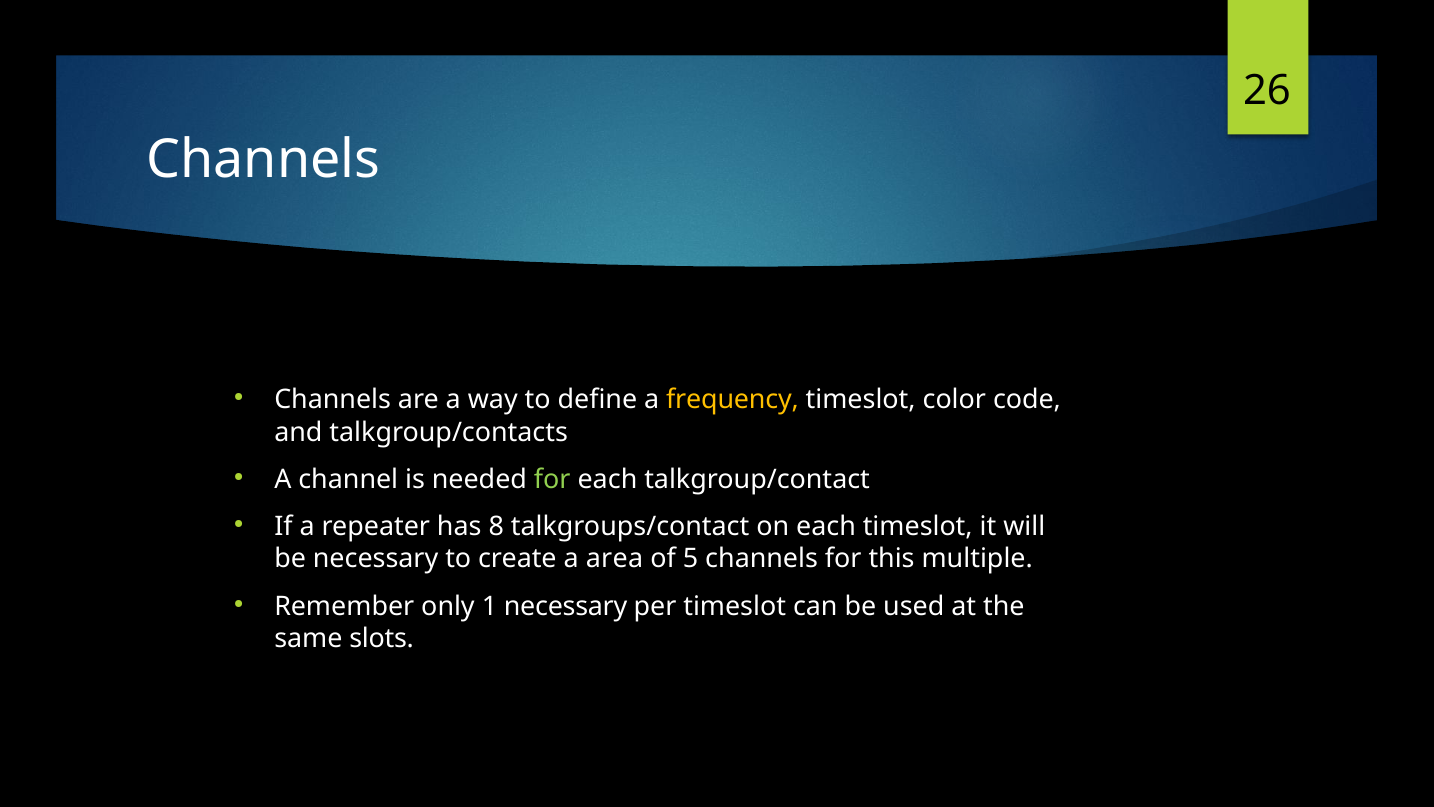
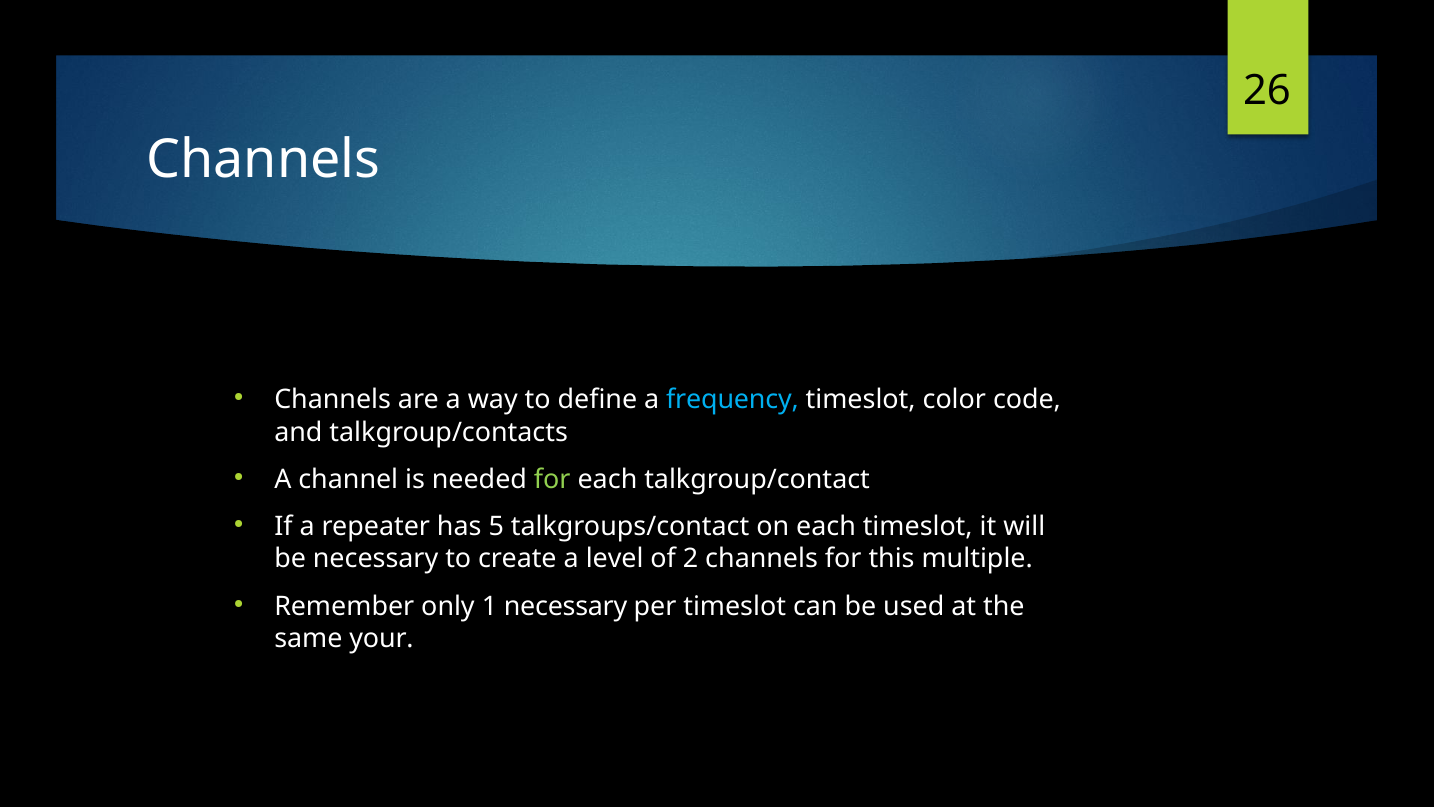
frequency colour: yellow -> light blue
8: 8 -> 5
area: area -> level
5: 5 -> 2
slots: slots -> your
